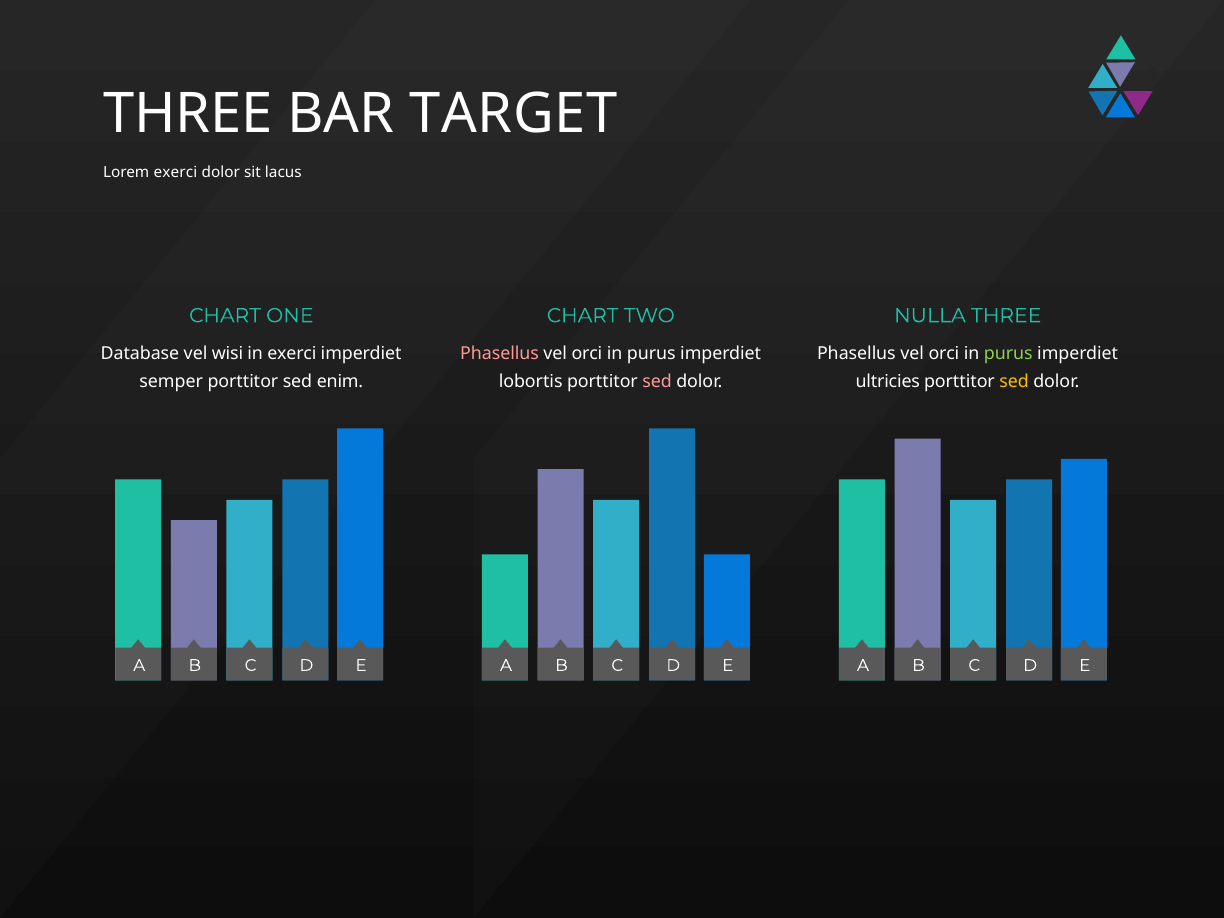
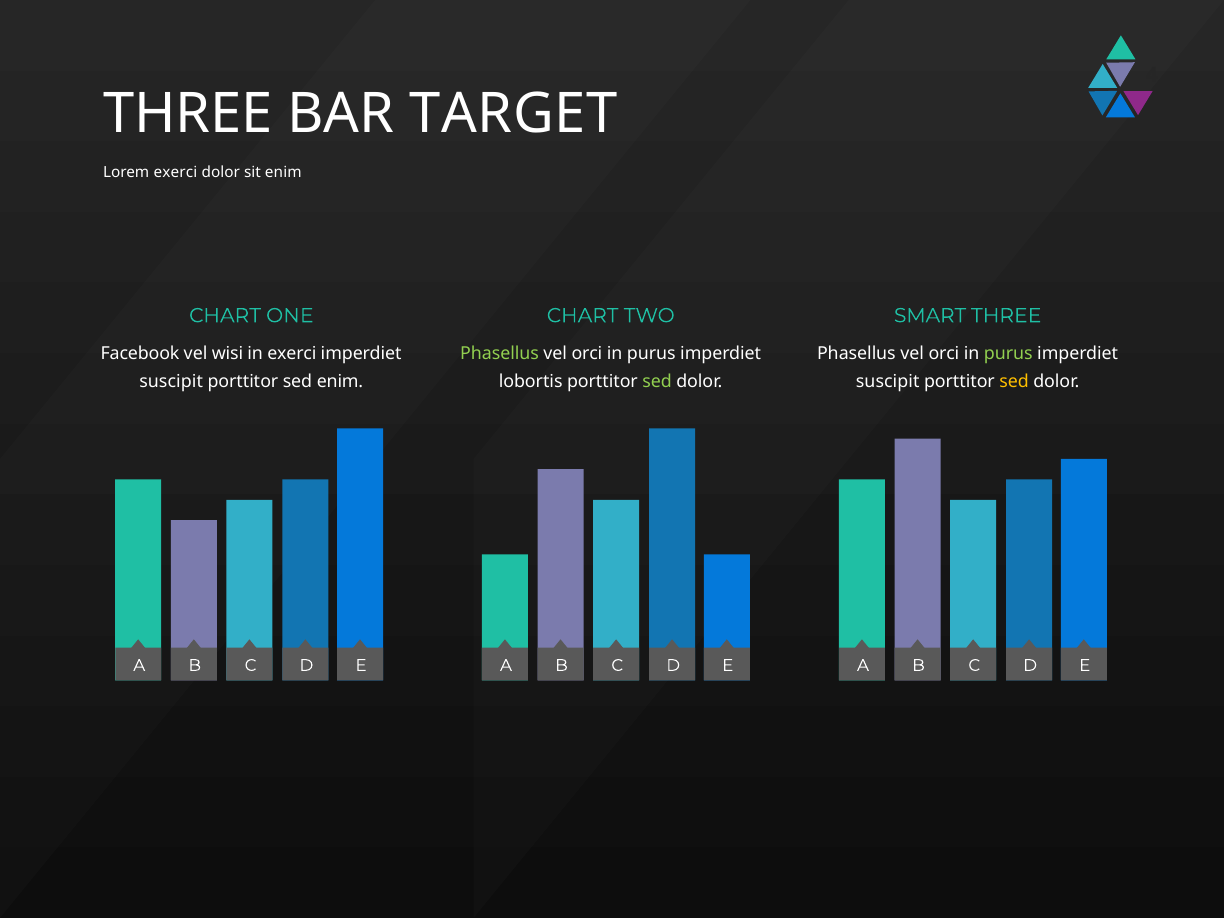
sit lacus: lacus -> enim
NULLA: NULLA -> SMART
Database: Database -> Facebook
Phasellus at (499, 354) colour: pink -> light green
semper at (171, 381): semper -> suscipit
sed at (657, 381) colour: pink -> light green
ultricies at (888, 381): ultricies -> suscipit
